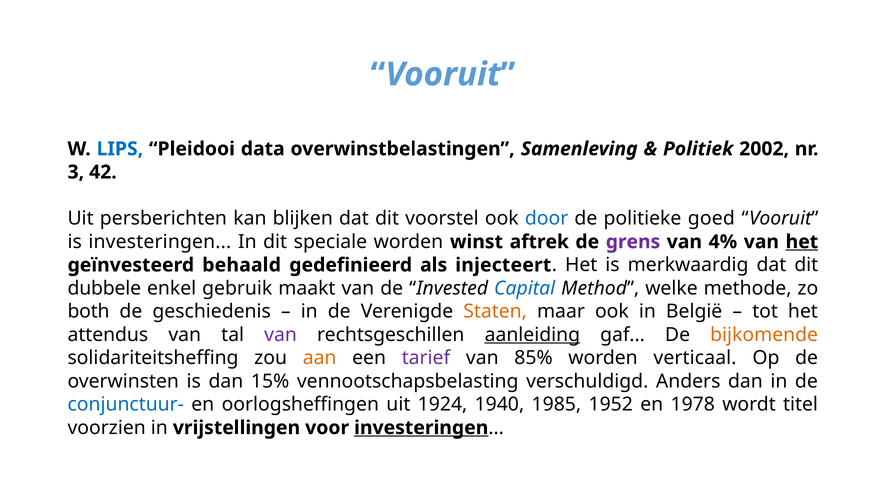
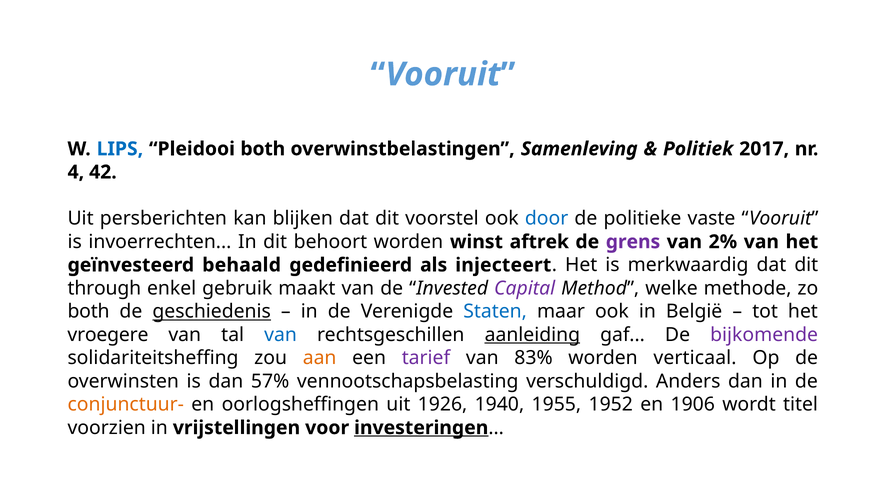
Pleidooi data: data -> both
2002: 2002 -> 2017
3: 3 -> 4
goed: goed -> vaste
is investeringen: investeringen -> invoerrechten
speciale: speciale -> behoort
4%: 4% -> 2%
het at (802, 242) underline: present -> none
dubbele: dubbele -> through
Capital colour: blue -> purple
geschiedenis underline: none -> present
Staten colour: orange -> blue
attendus: attendus -> vroegere
van at (281, 335) colour: purple -> blue
bijkomende colour: orange -> purple
85%: 85% -> 83%
15%: 15% -> 57%
conjunctuur- colour: blue -> orange
1924: 1924 -> 1926
1985: 1985 -> 1955
1978: 1978 -> 1906
